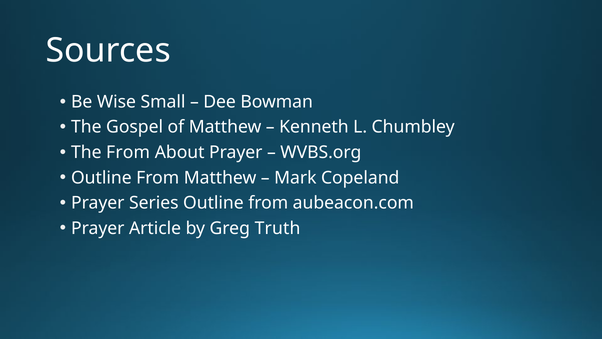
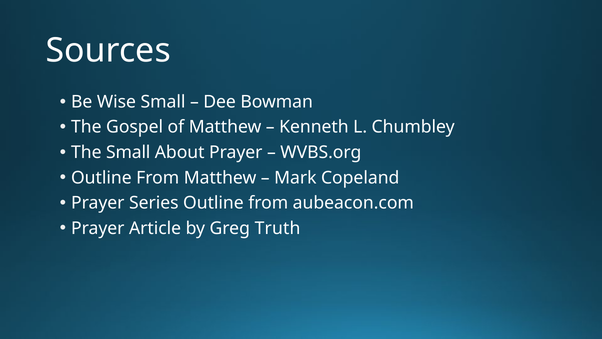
The From: From -> Small
